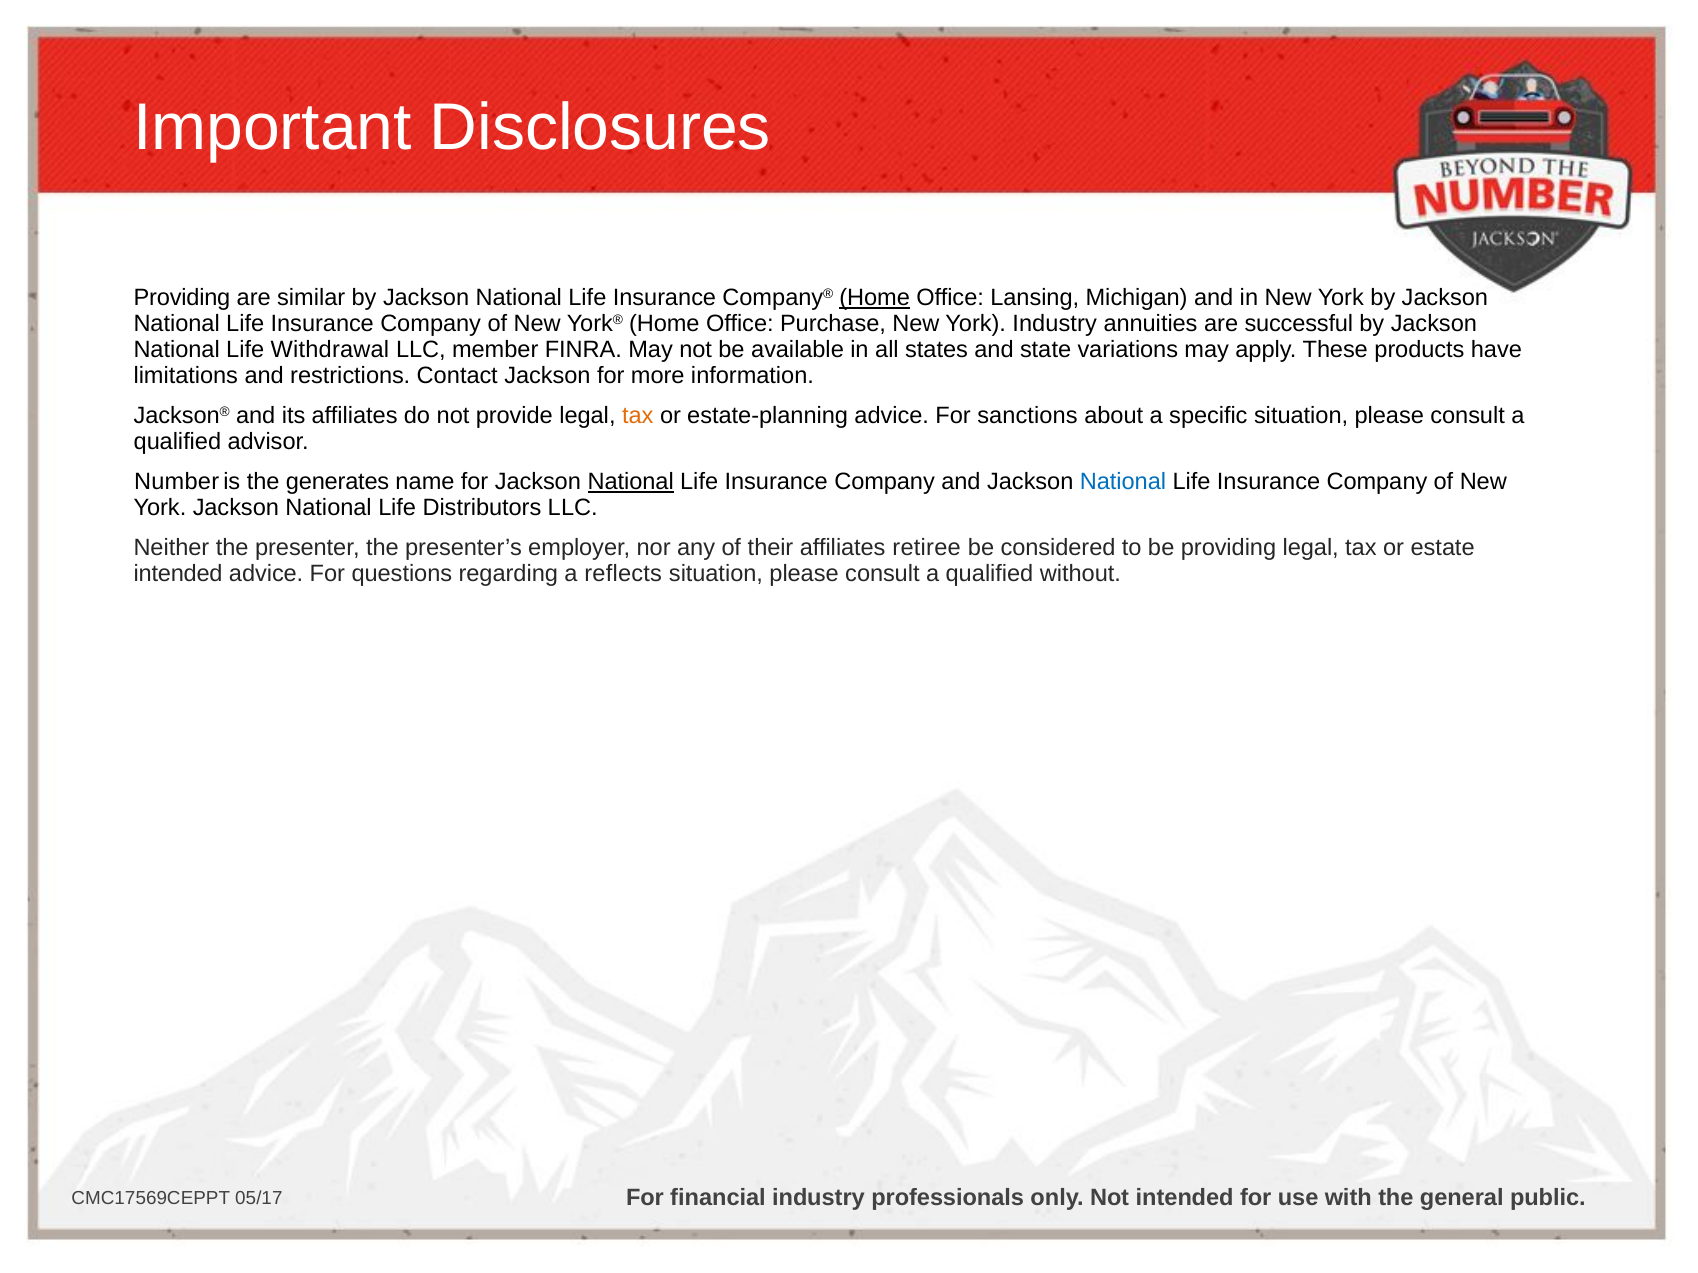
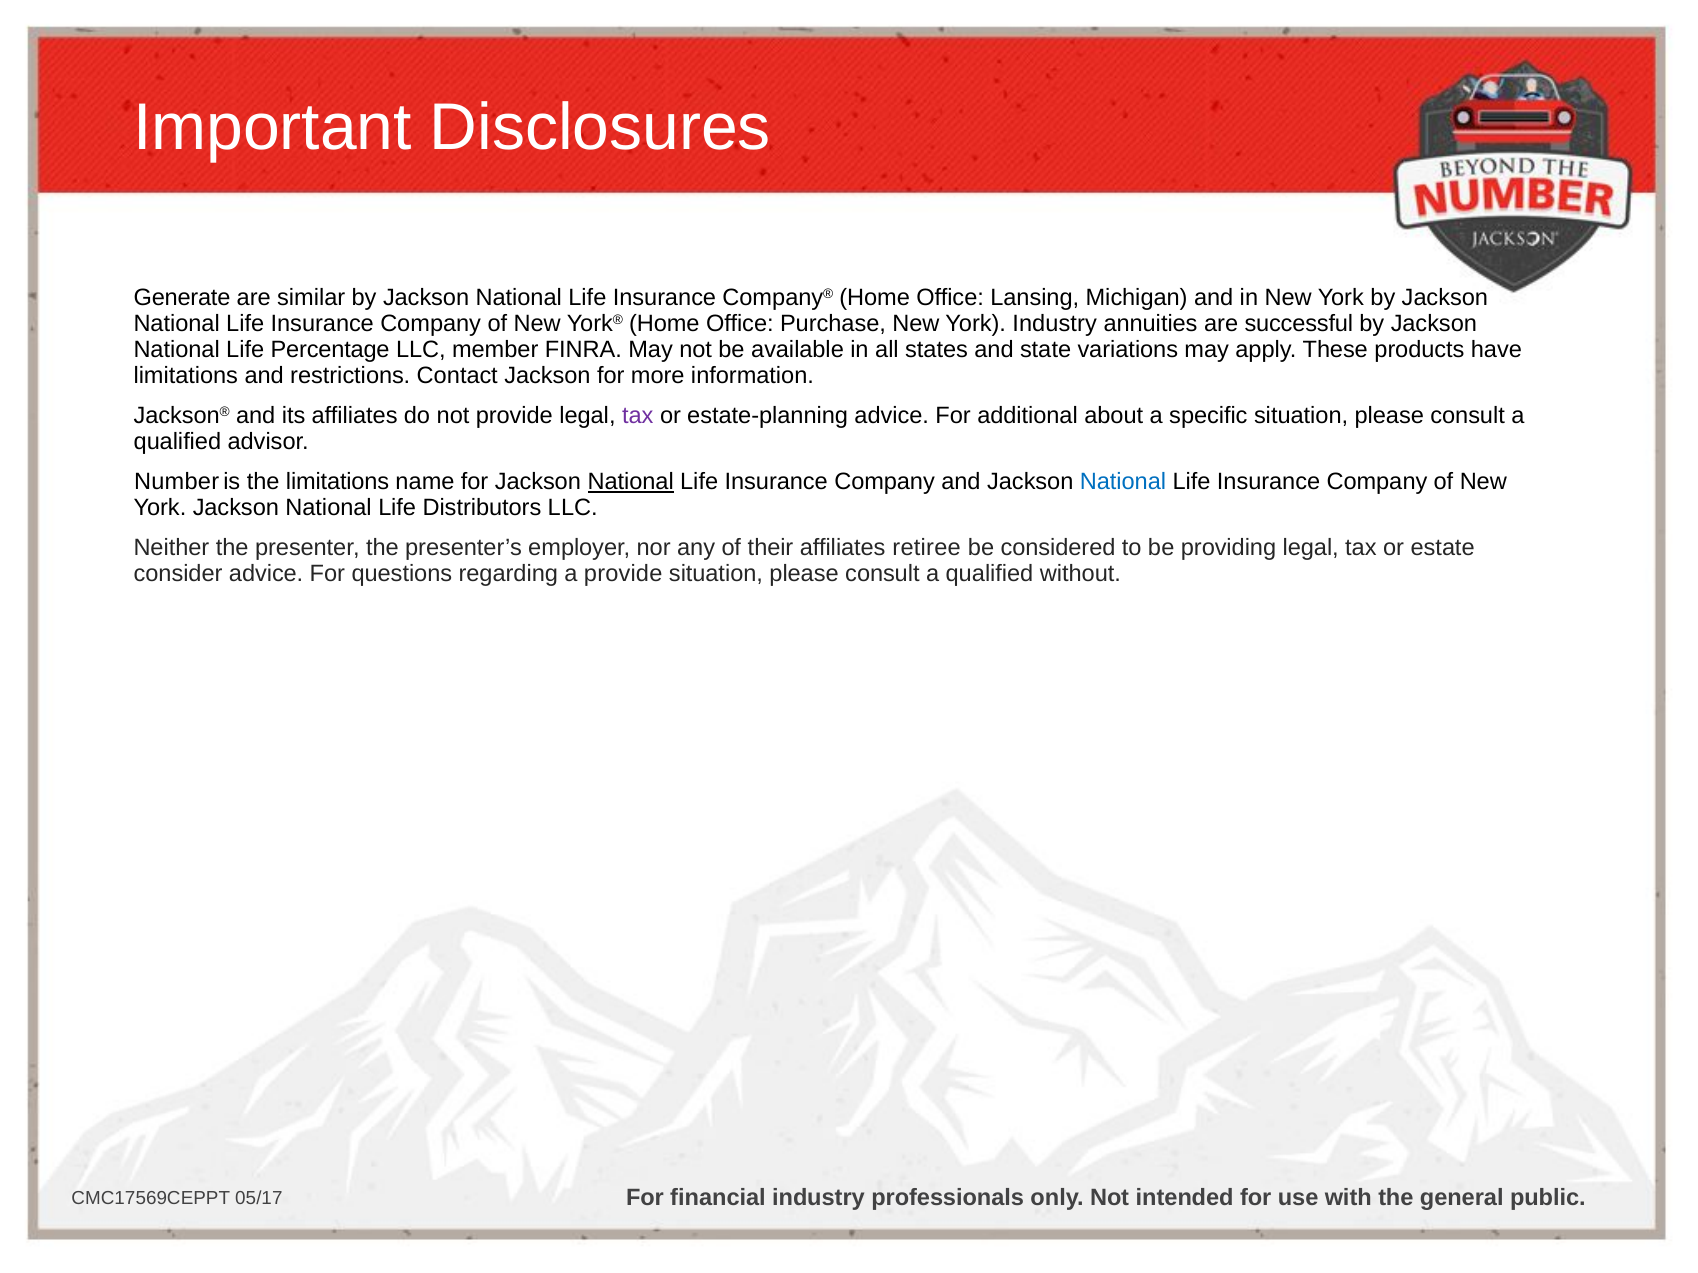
Providing at (182, 298): Providing -> Generate
Home at (875, 298) underline: present -> none
Withdrawal: Withdrawal -> Percentage
tax at (638, 416) colour: orange -> purple
sanctions: sanctions -> additional
the generates: generates -> limitations
intended at (178, 574): intended -> consider
a reflects: reflects -> provide
